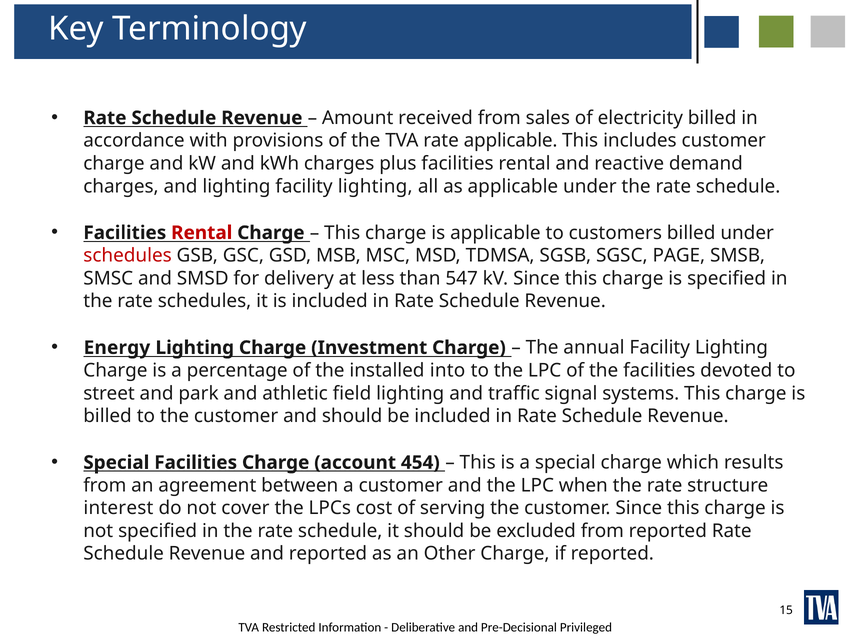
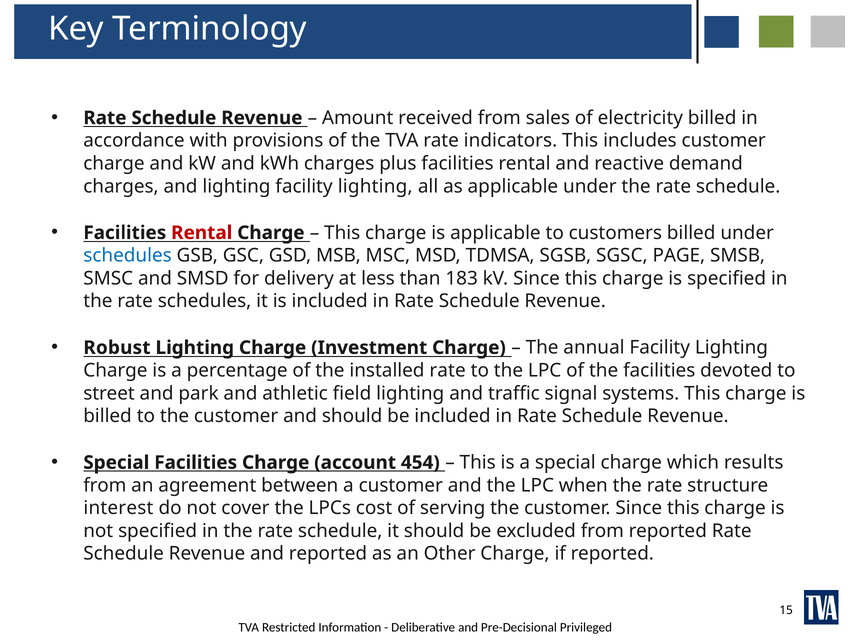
rate applicable: applicable -> indicators
schedules at (128, 255) colour: red -> blue
547: 547 -> 183
Energy: Energy -> Robust
installed into: into -> rate
